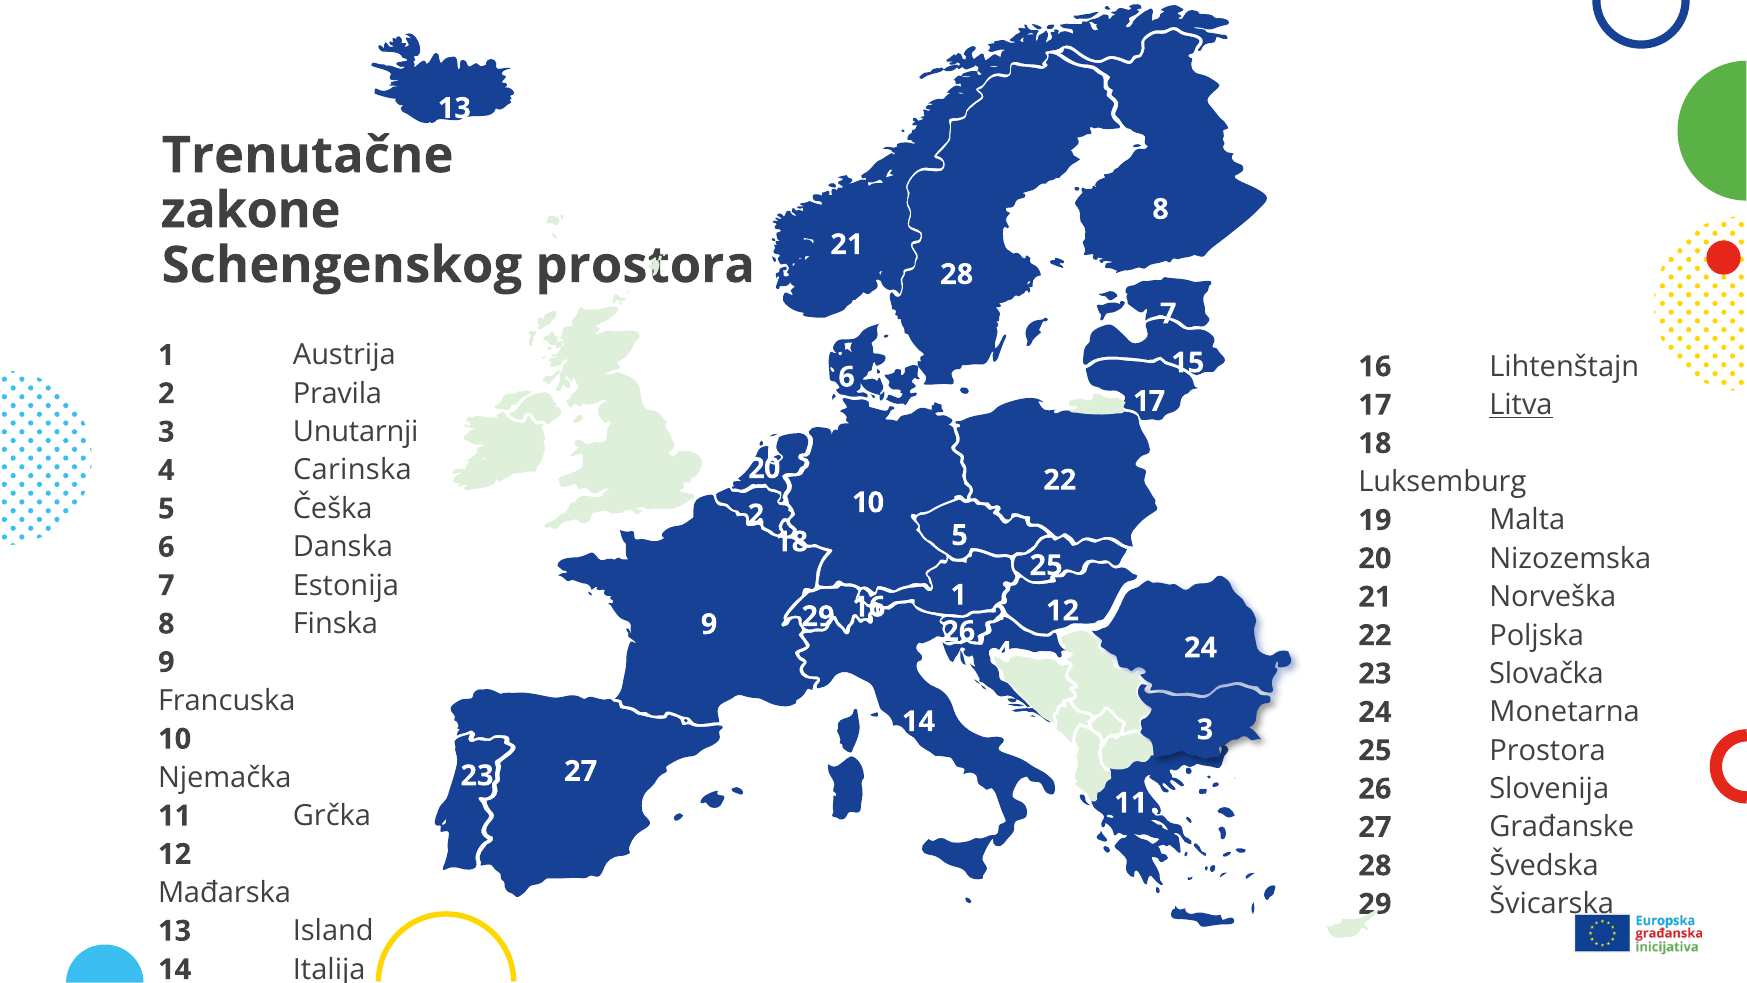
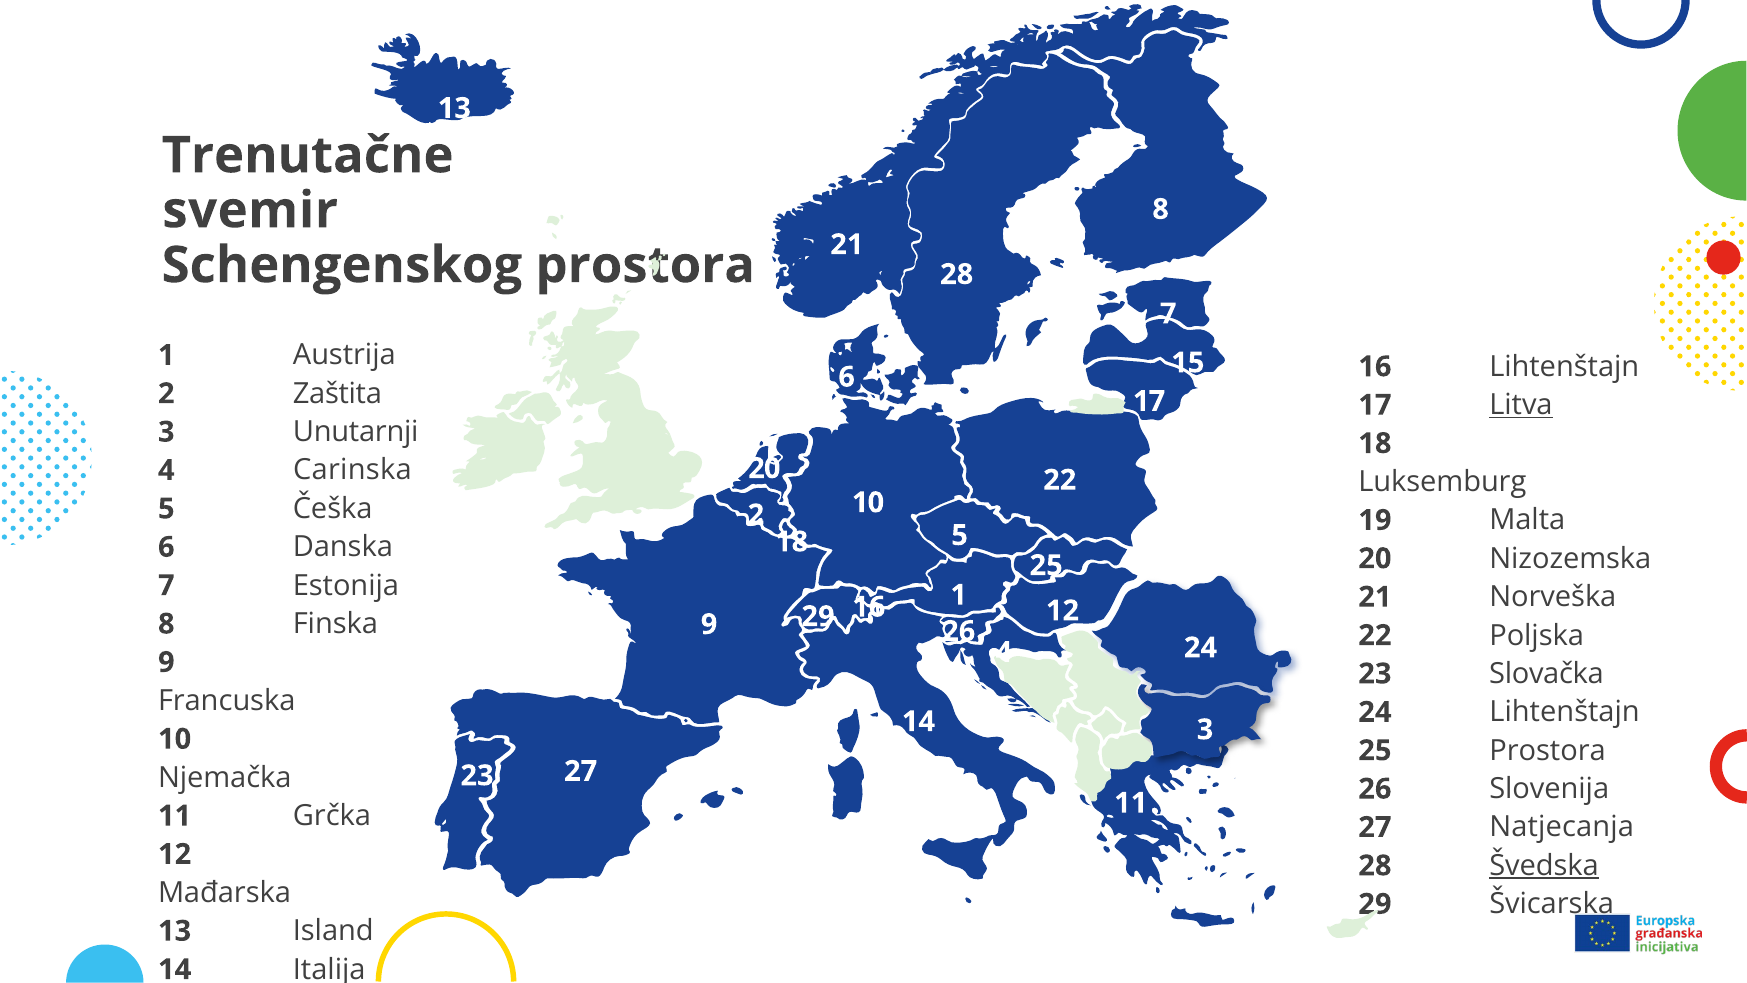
zakone: zakone -> svemir
Pravila: Pravila -> Zaštita
24 Monetarna: Monetarna -> Lihtenštajn
Građanske: Građanske -> Natjecanja
Švedska underline: none -> present
